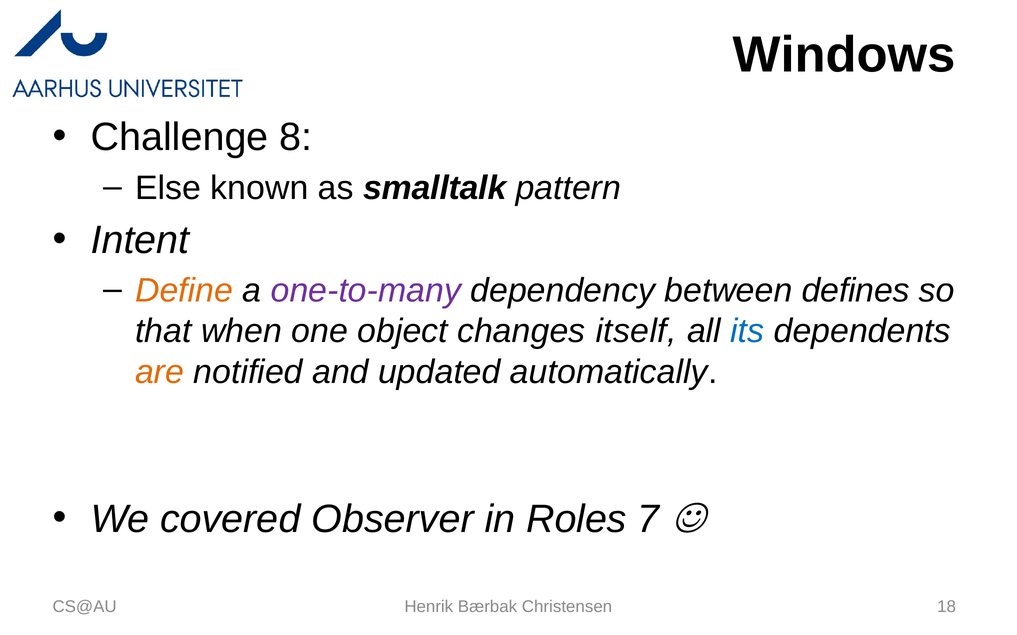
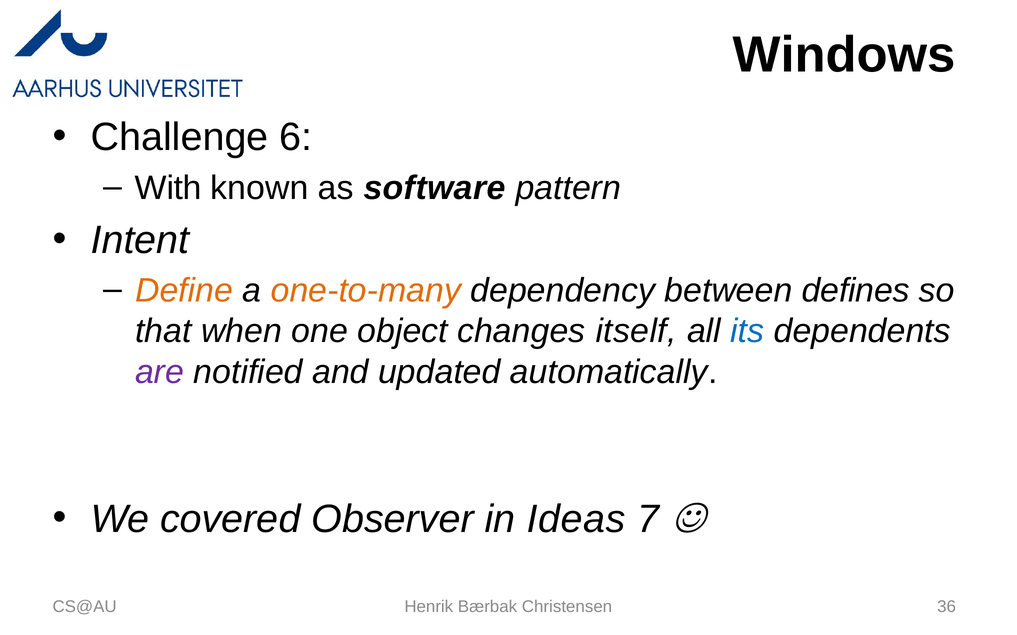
8: 8 -> 6
Else: Else -> With
smalltalk: smalltalk -> software
one-to-many colour: purple -> orange
are colour: orange -> purple
Roles: Roles -> Ideas
18: 18 -> 36
